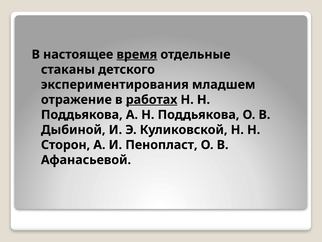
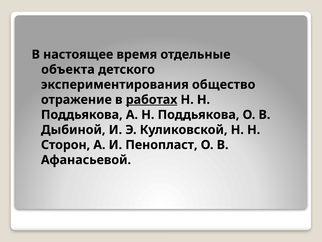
время underline: present -> none
стаканы: стаканы -> объекта
младшем: младшем -> общество
